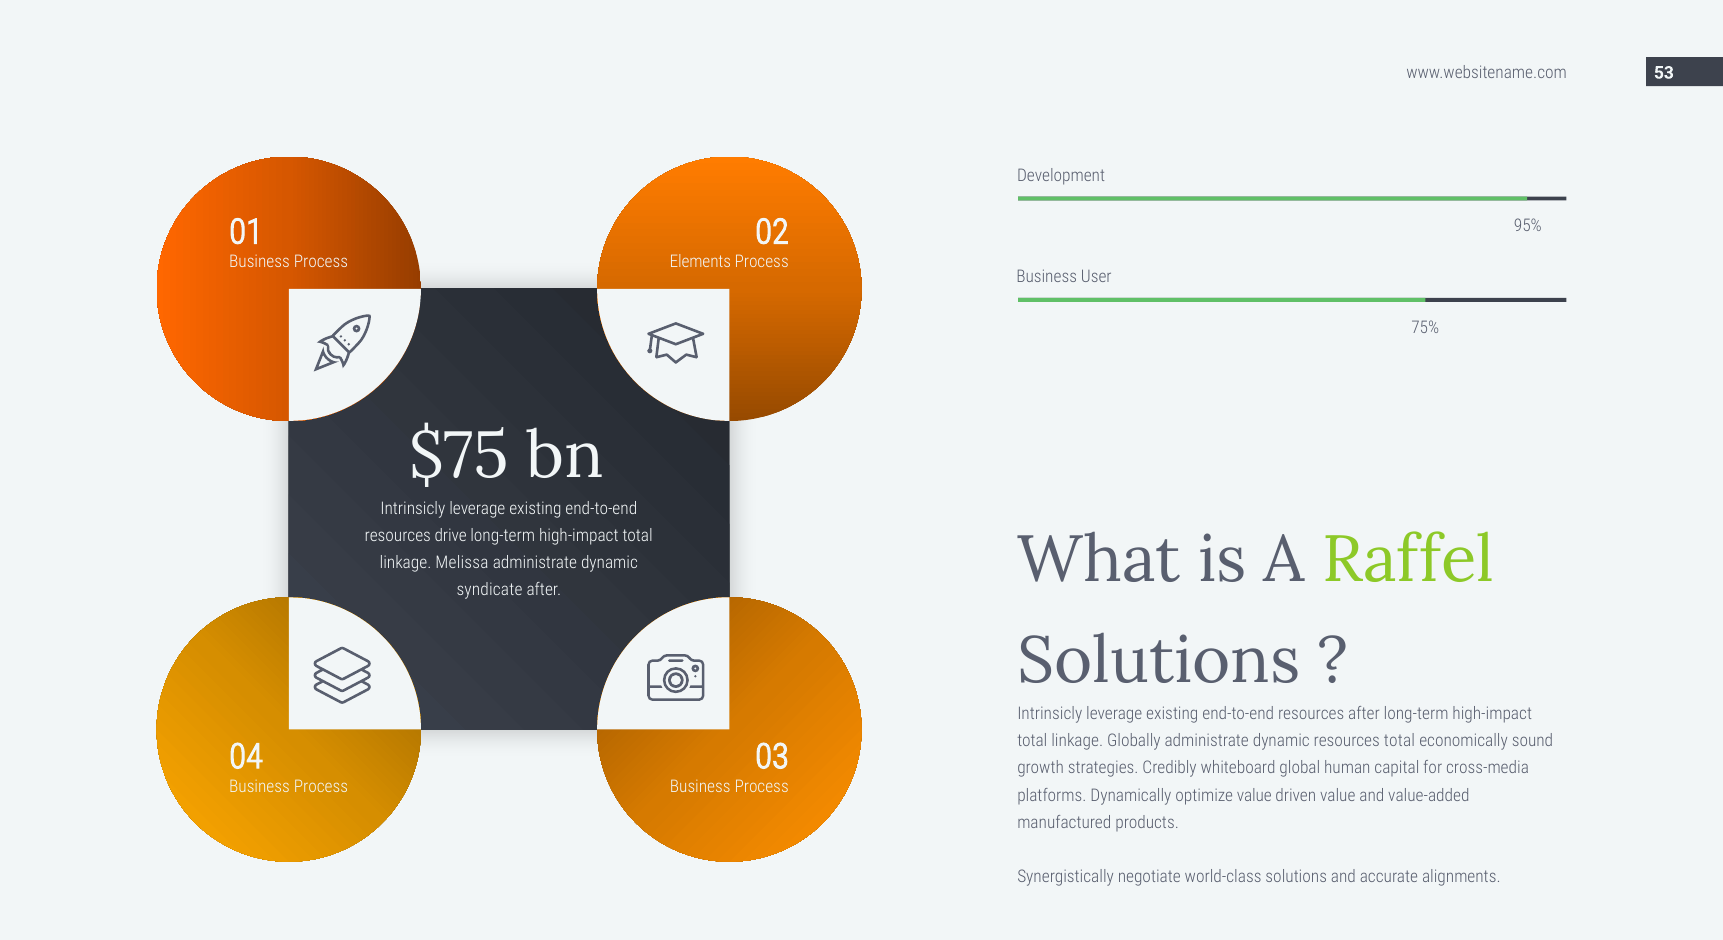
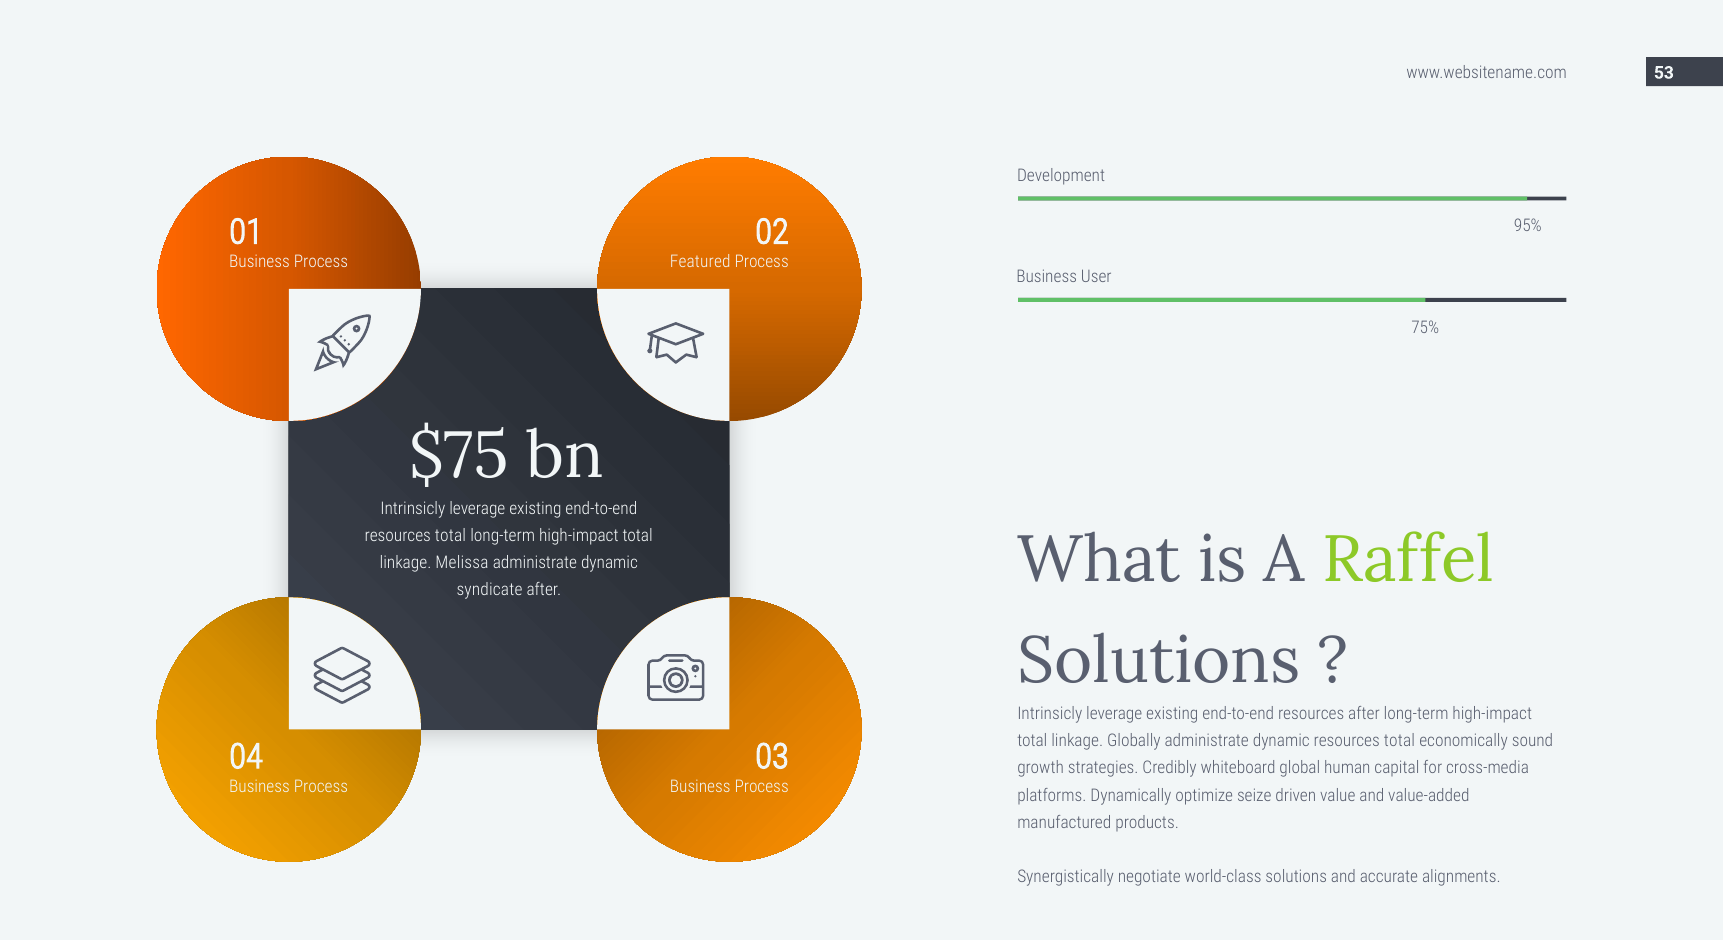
Elements: Elements -> Featured
drive at (451, 536): drive -> total
optimize value: value -> seize
